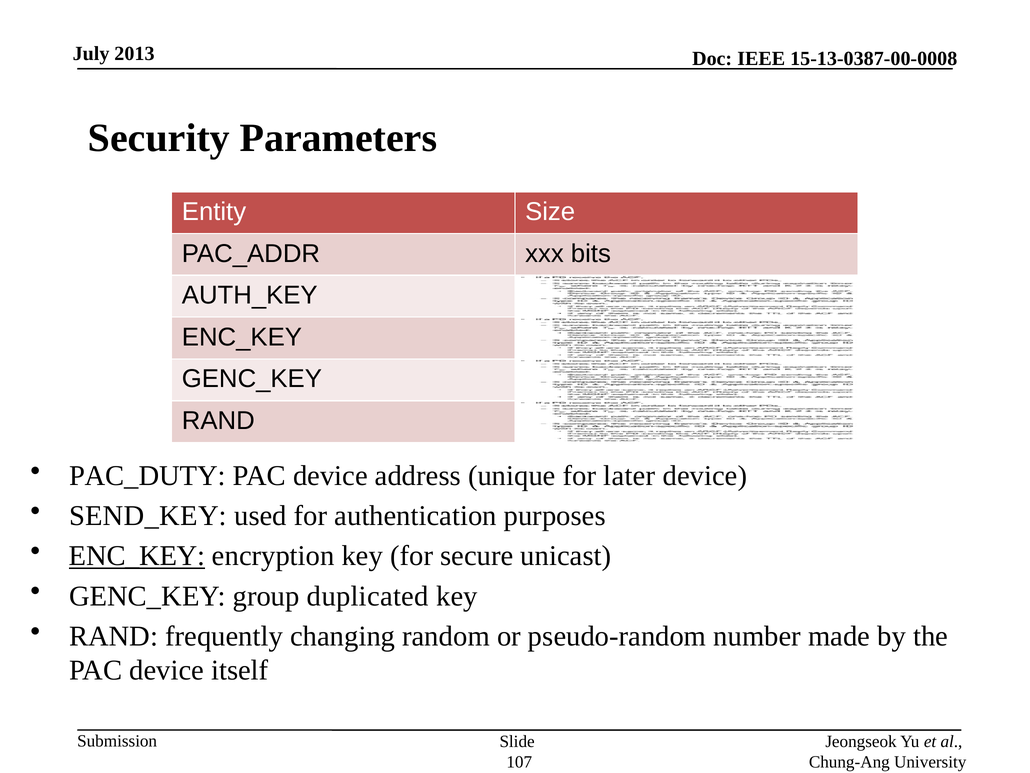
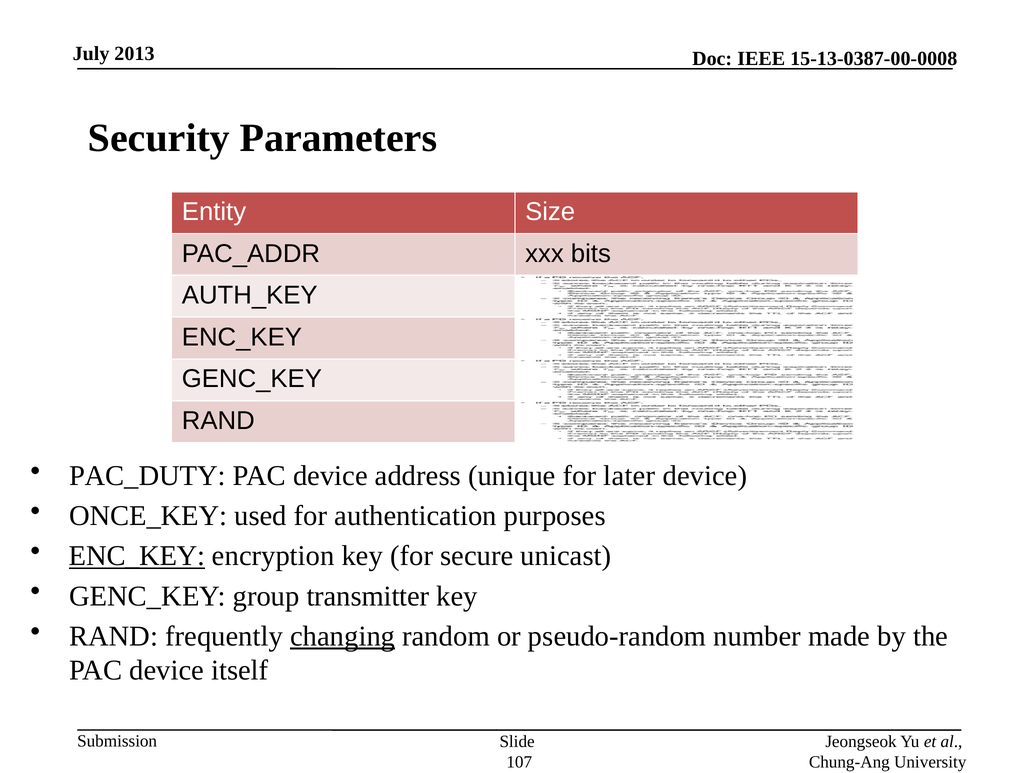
SEND_KEY: SEND_KEY -> ONCE_KEY
duplicated: duplicated -> transmitter
changing underline: none -> present
